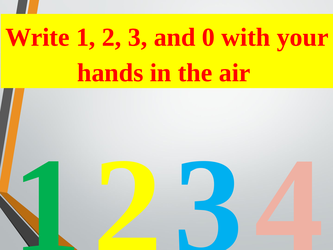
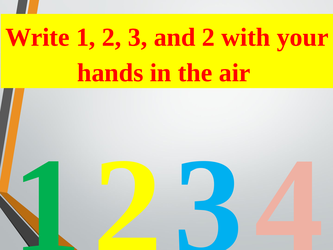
and 0: 0 -> 2
